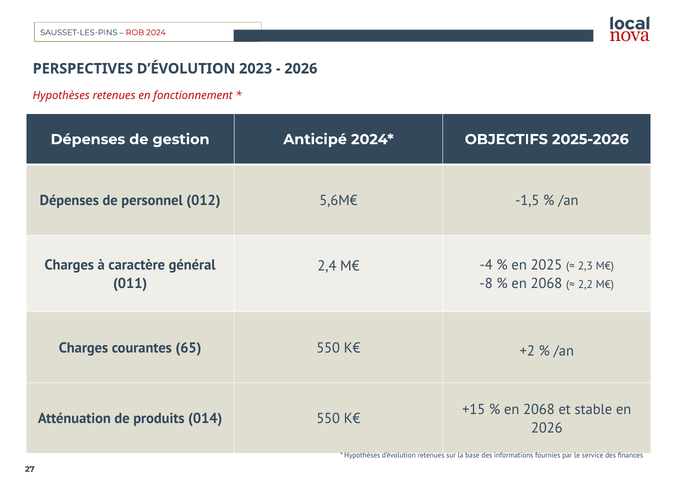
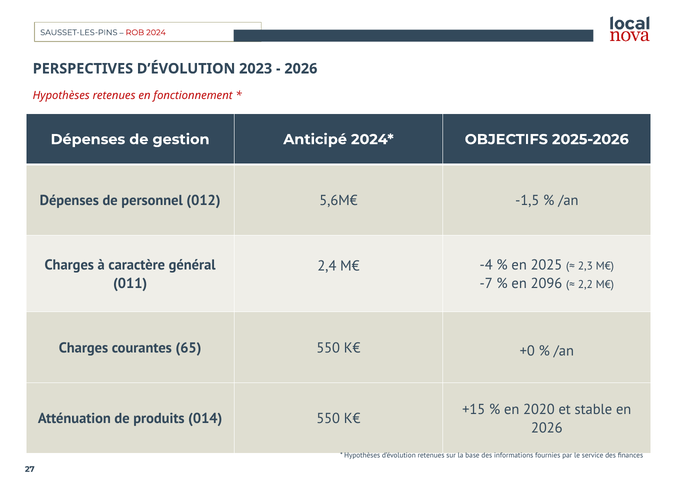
-8: -8 -> -7
2068 at (546, 283): 2068 -> 2096
+2: +2 -> +0
2068 at (539, 409): 2068 -> 2020
